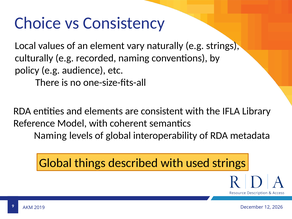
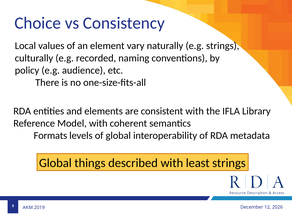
Naming at (50, 136): Naming -> Formats
used: used -> least
